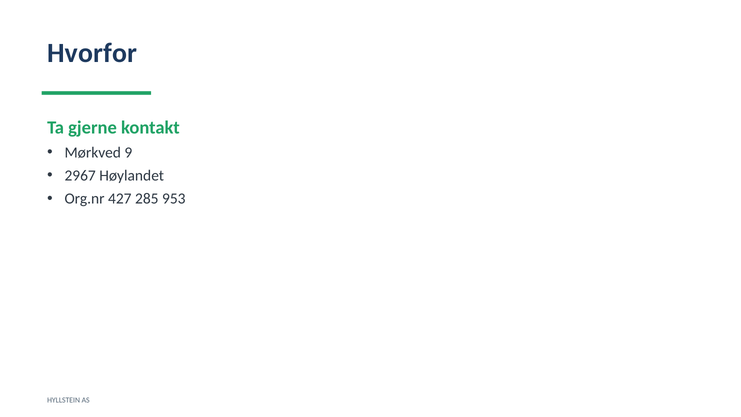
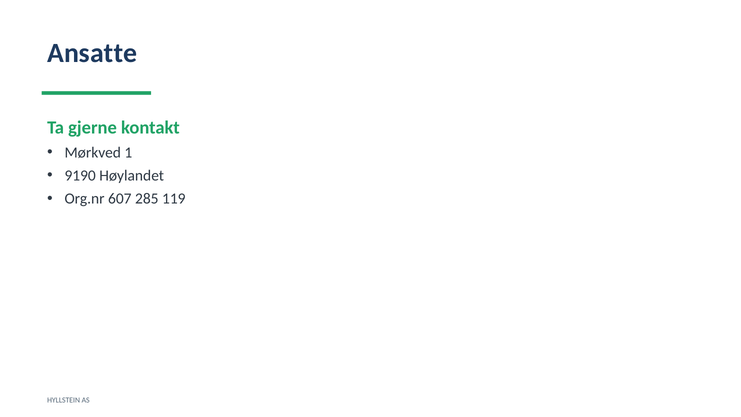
Hvorfor: Hvorfor -> Ansatte
9: 9 -> 1
2967: 2967 -> 9190
427: 427 -> 607
953: 953 -> 119
